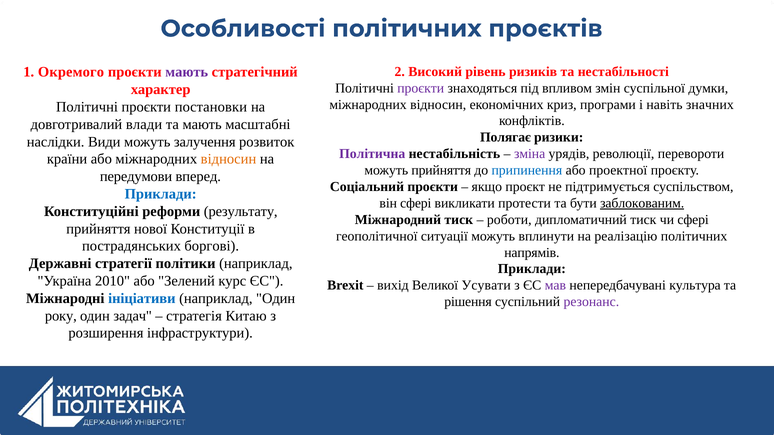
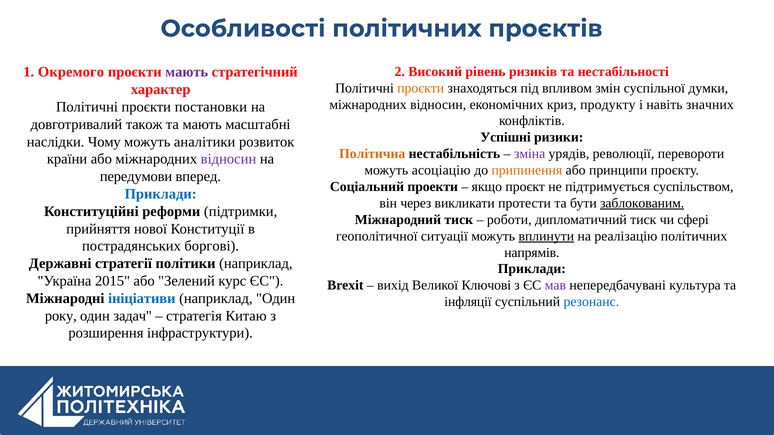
проєкти at (421, 88) colour: purple -> orange
програми: програми -> продукту
влади: влади -> також
Полягає: Полягає -> Успішні
Види: Види -> Чому
залучення: залучення -> аналітики
Політична colour: purple -> orange
відносин at (229, 159) colour: orange -> purple
можуть прийняття: прийняття -> асоціацію
припинення colour: blue -> orange
проектної: проектної -> принципи
Соціальний проєкти: проєкти -> проекти
він сфері: сфері -> через
результату: результату -> підтримки
вплинути underline: none -> present
2010: 2010 -> 2015
Усувати: Усувати -> Ключові
рішення: рішення -> інфляції
резонанс colour: purple -> blue
